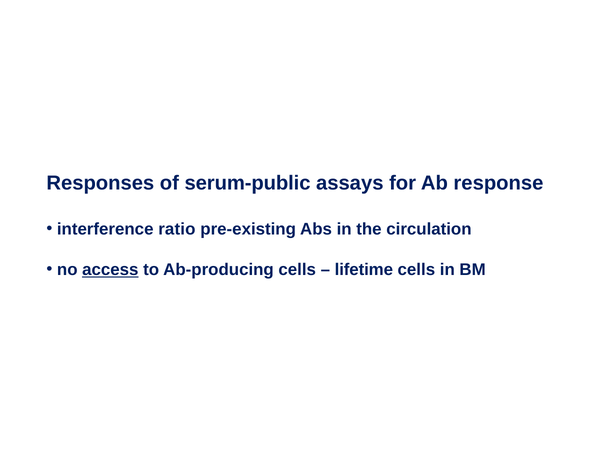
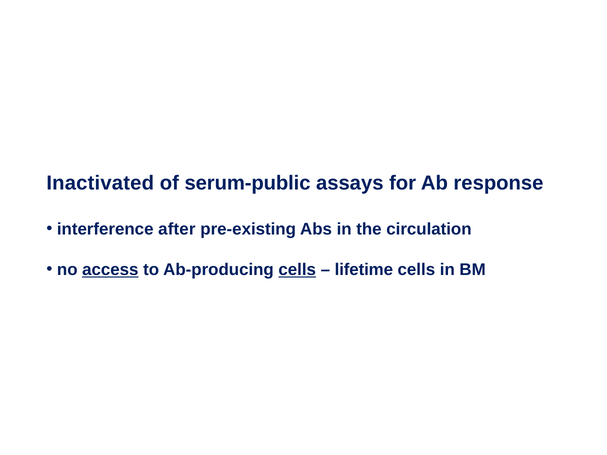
Responses: Responses -> Inactivated
ratio: ratio -> after
cells at (297, 270) underline: none -> present
